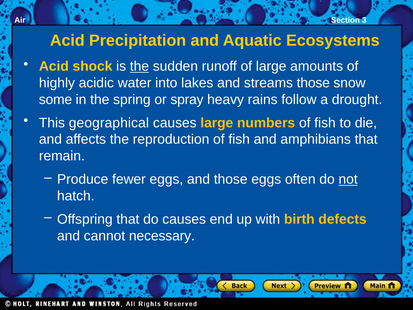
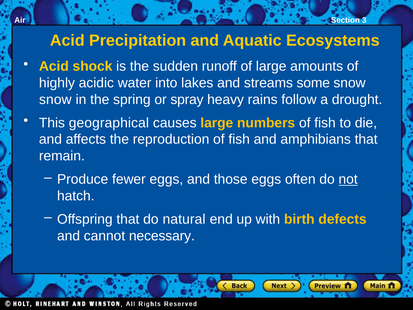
the at (139, 66) underline: present -> none
streams those: those -> some
some at (55, 99): some -> snow
do causes: causes -> natural
